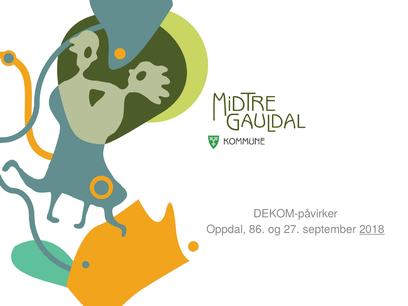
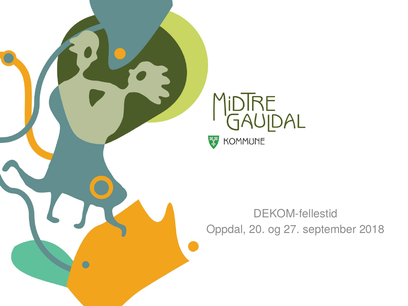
DEKOM-påvirker: DEKOM-påvirker -> DEKOM-fellestid
86: 86 -> 20
2018 underline: present -> none
